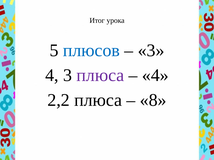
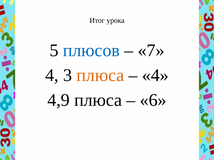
3 at (151, 50): 3 -> 7
плюса at (100, 75) colour: purple -> orange
2,2: 2,2 -> 4,9
8: 8 -> 6
